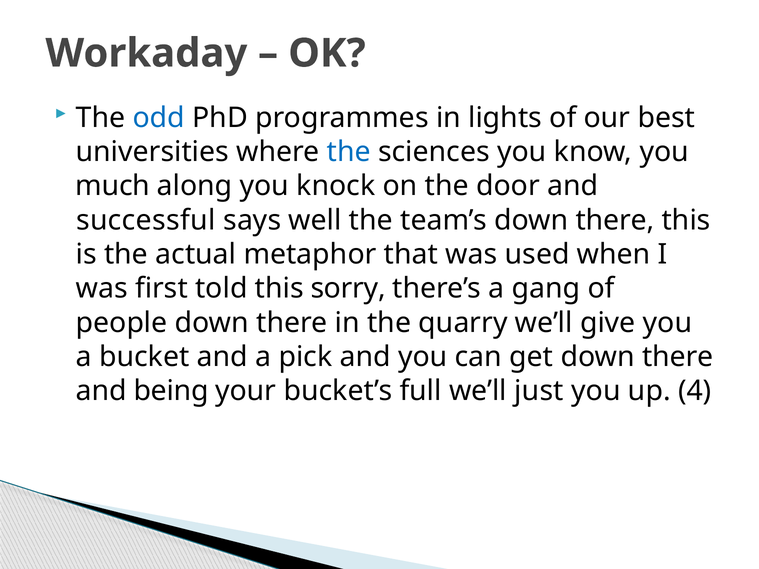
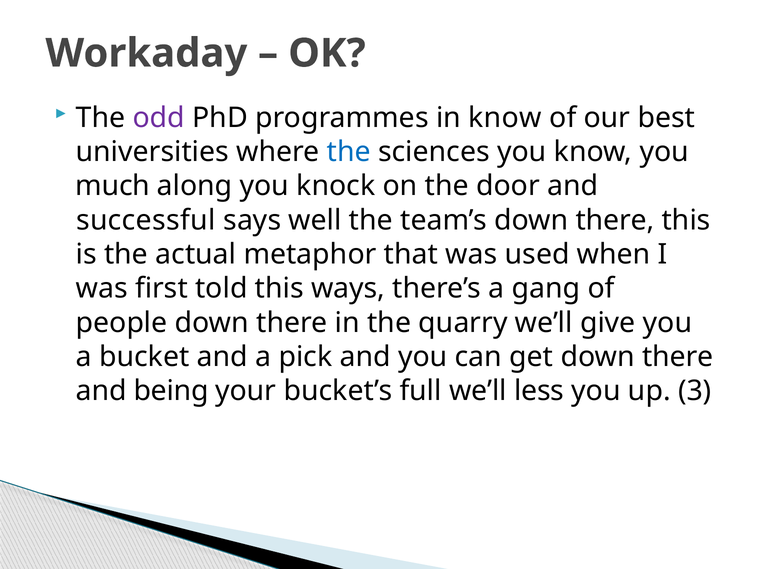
odd colour: blue -> purple
in lights: lights -> know
sorry: sorry -> ways
just: just -> less
4: 4 -> 3
